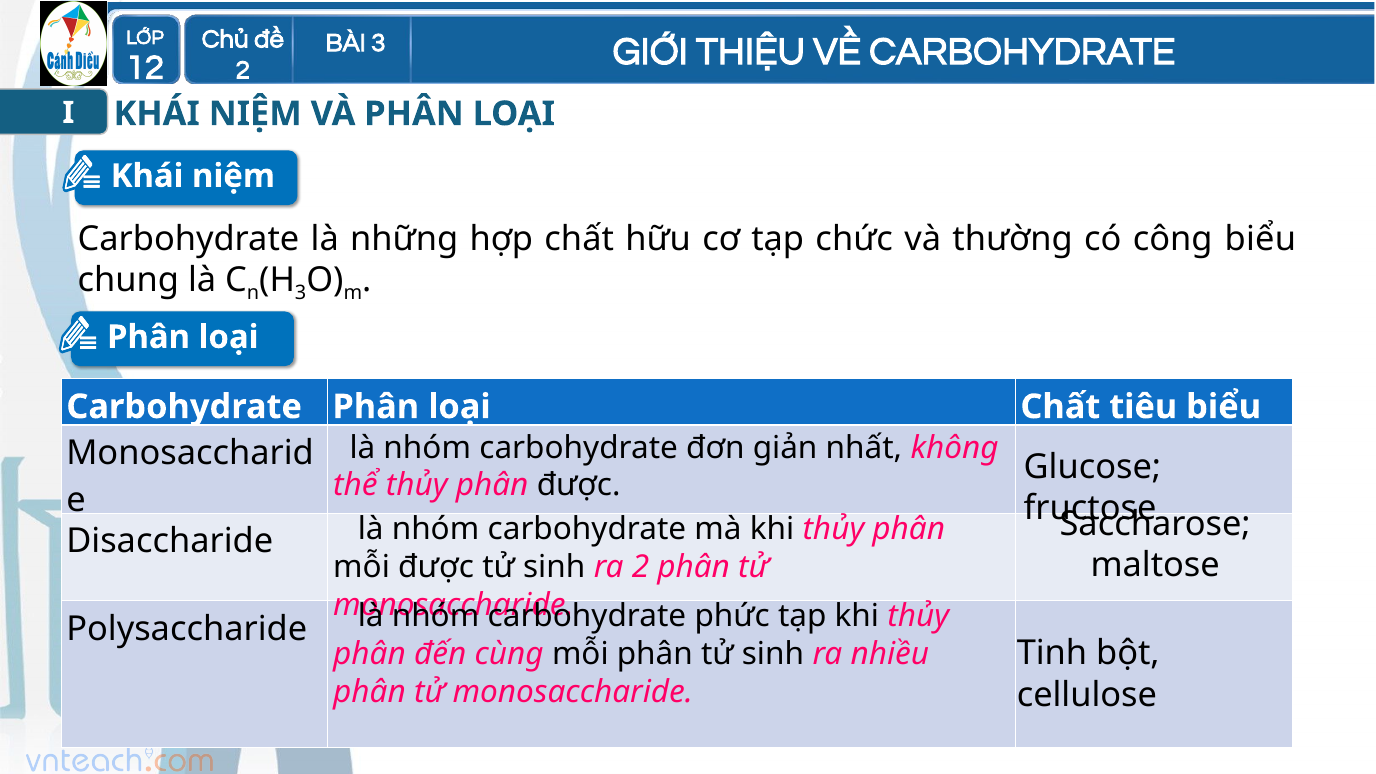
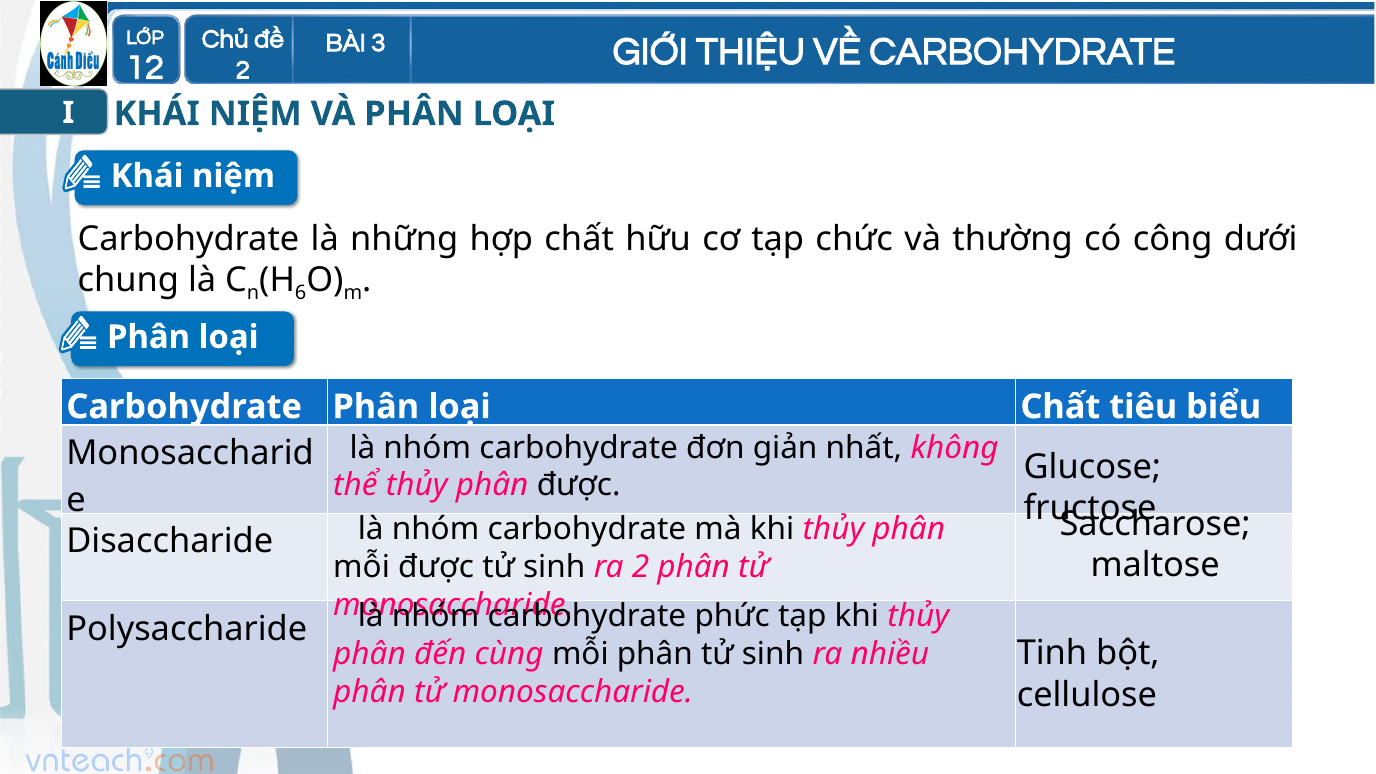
công biểu: biểu -> dưới
3 at (301, 293): 3 -> 6
